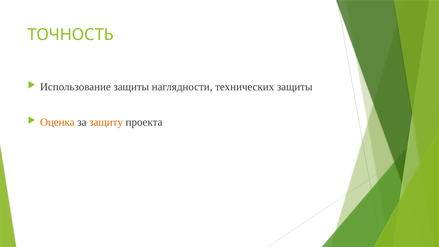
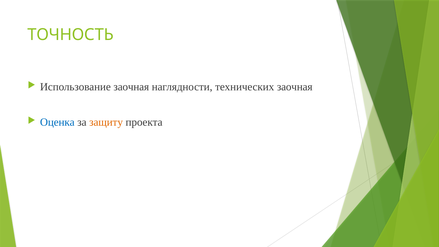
Использование защиты: защиты -> заочная
технических защиты: защиты -> заочная
Оценка colour: orange -> blue
